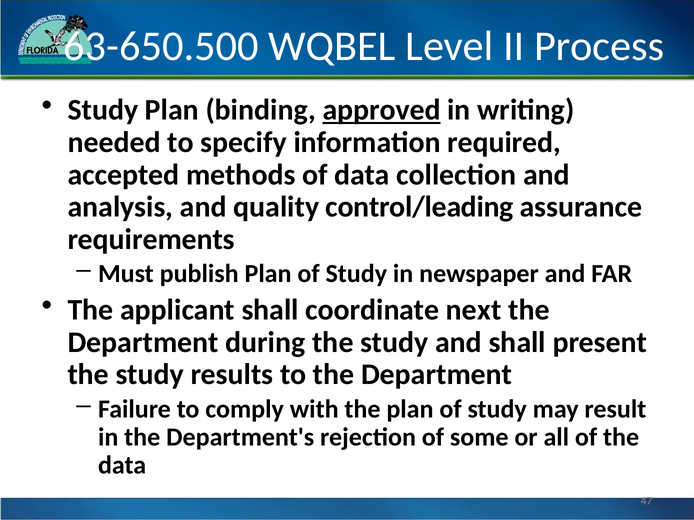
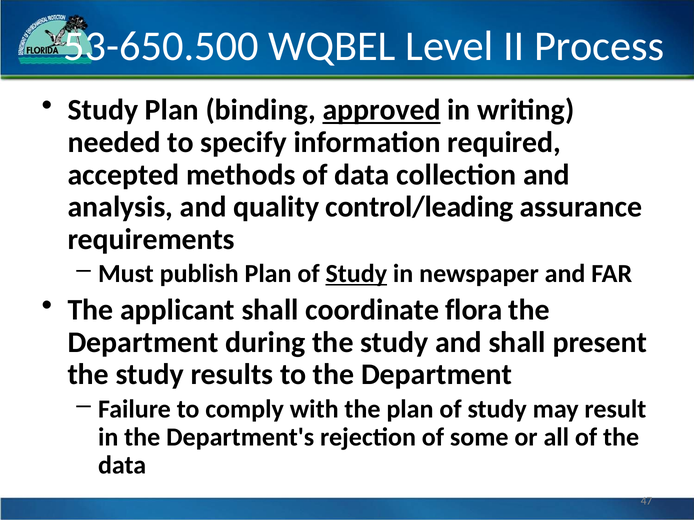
63-650.500: 63-650.500 -> 53-650.500
Study at (356, 274) underline: none -> present
next: next -> flora
